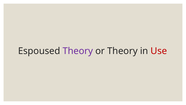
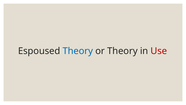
Theory at (78, 51) colour: purple -> blue
